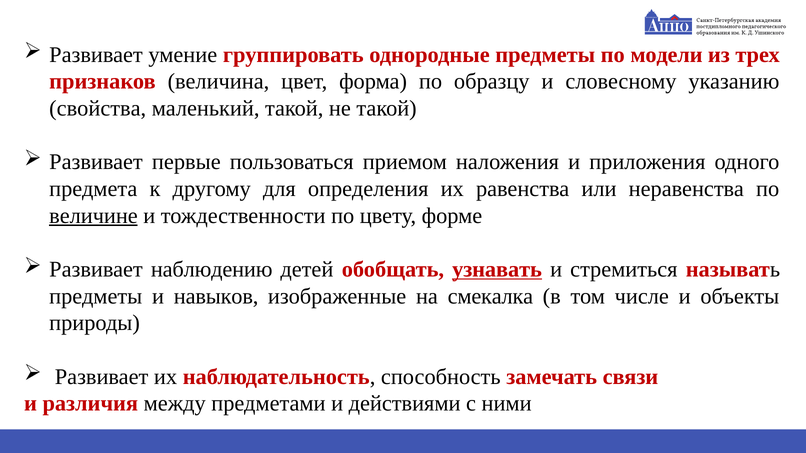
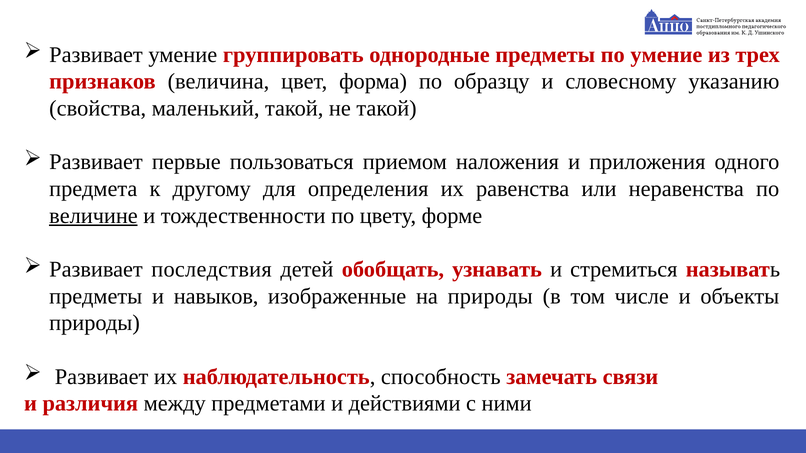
по модели: модели -> умение
наблюдению: наблюдению -> последствия
узнавать underline: present -> none
на смекалка: смекалка -> природы
